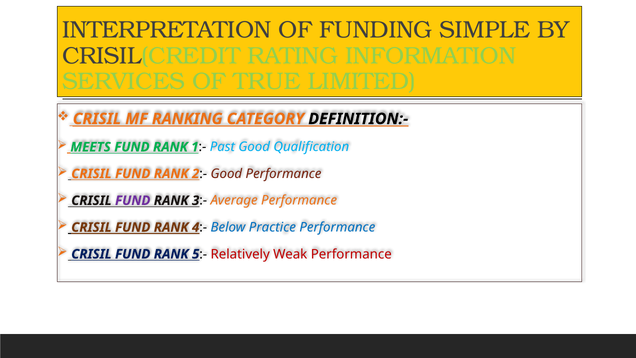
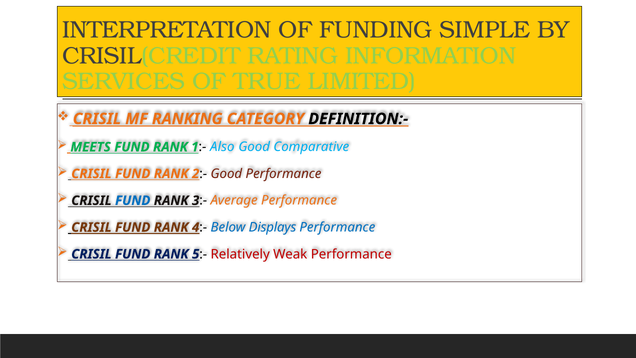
Past: Past -> Also
Qualification: Qualification -> Comparative
FUND at (133, 200) colour: purple -> blue
Practice: Practice -> Displays
